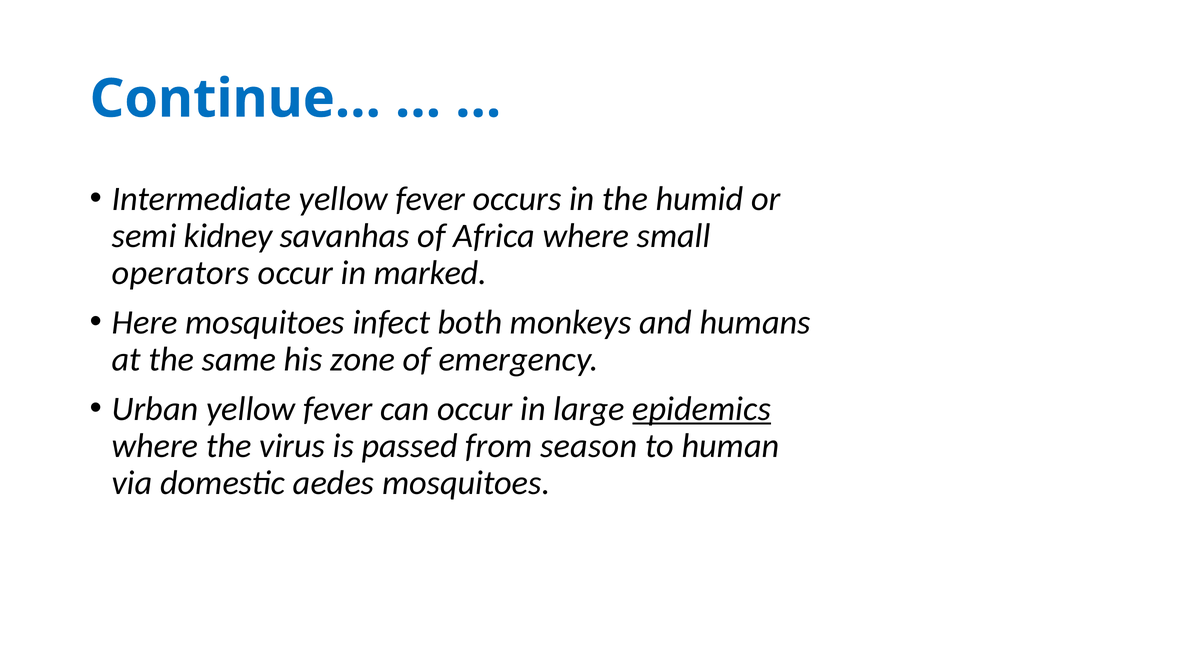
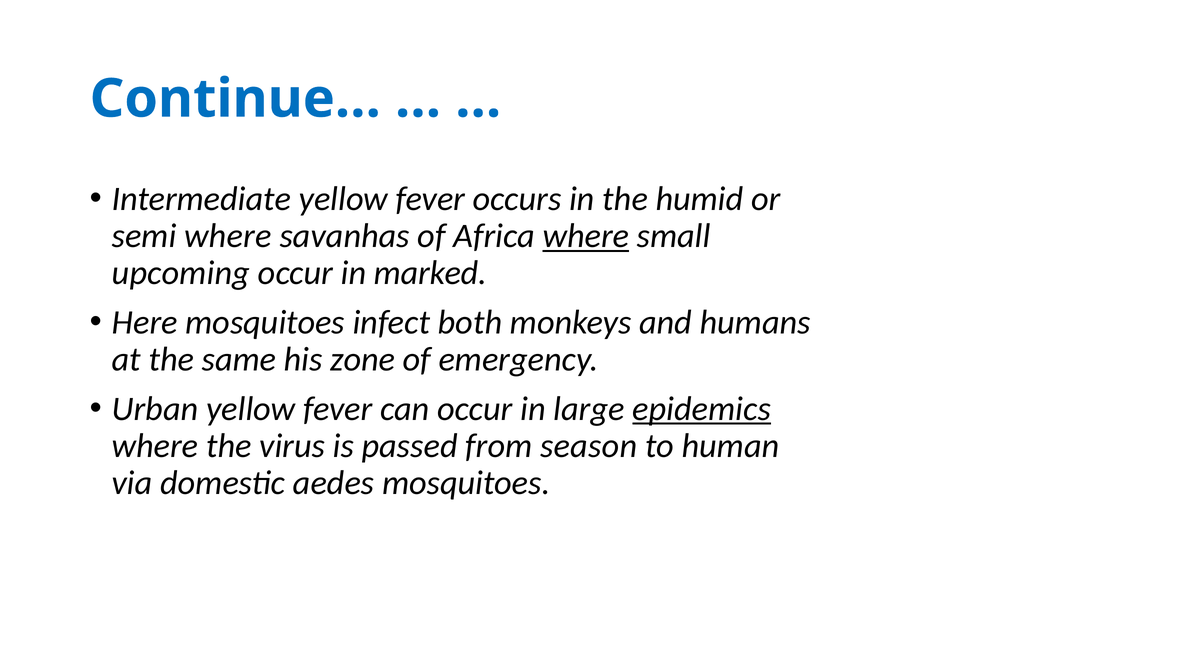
semi kidney: kidney -> where
where at (586, 236) underline: none -> present
operators: operators -> upcoming
